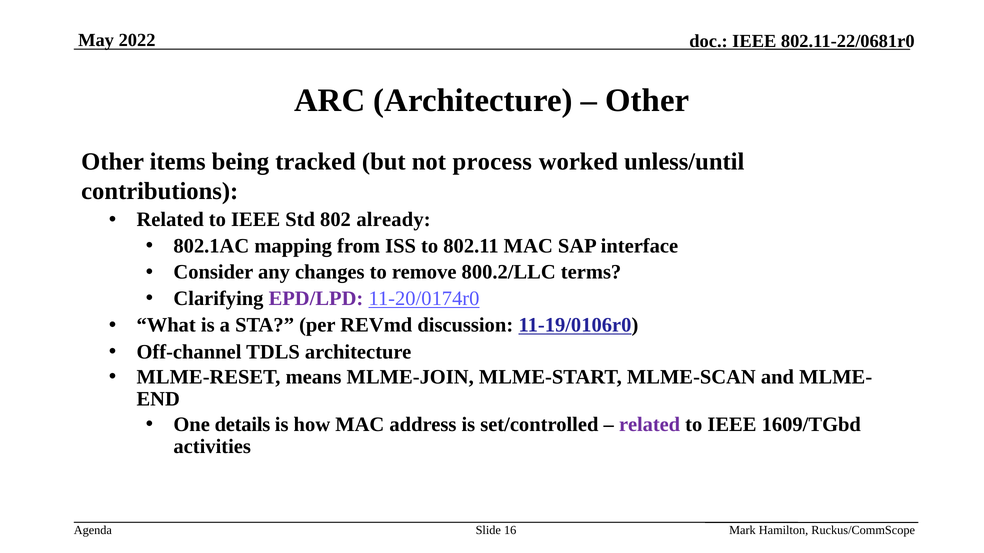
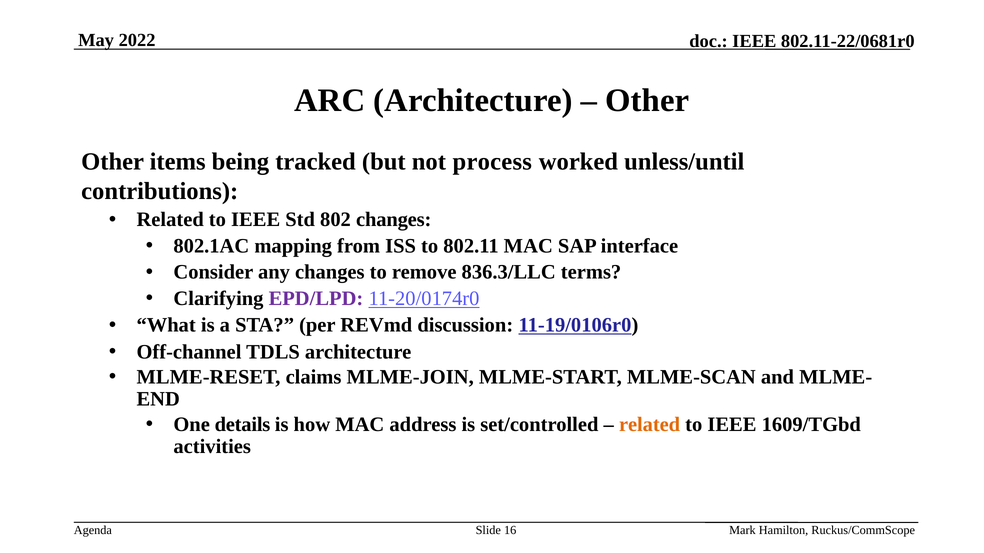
802 already: already -> changes
800.2/LLC: 800.2/LLC -> 836.3/LLC
means: means -> claims
related at (650, 425) colour: purple -> orange
